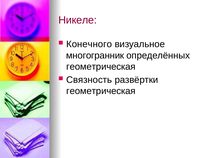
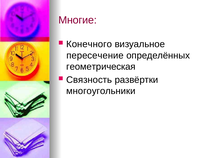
Никеле: Никеле -> Многие
многогранник: многогранник -> пересечение
геометрическая at (101, 91): геометрическая -> многоугольники
